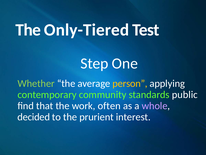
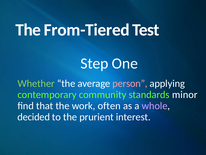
Only-Tiered: Only-Tiered -> From-Tiered
person colour: yellow -> pink
public: public -> minor
